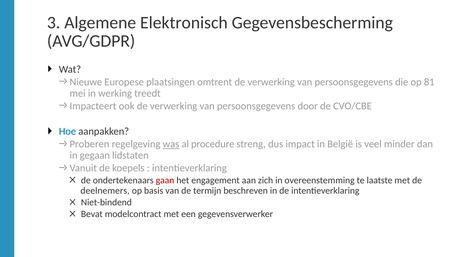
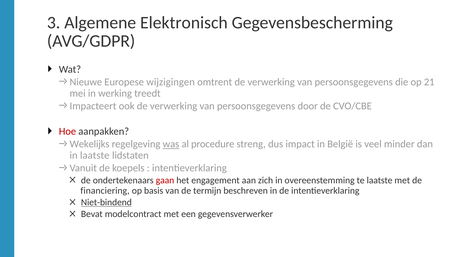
plaatsingen: plaatsingen -> wijzigingen
81: 81 -> 21
Hoe colour: blue -> red
Proberen: Proberen -> Wekelijks
in gegaan: gegaan -> laatste
deelnemers: deelnemers -> financiering
Niet-bindend underline: none -> present
